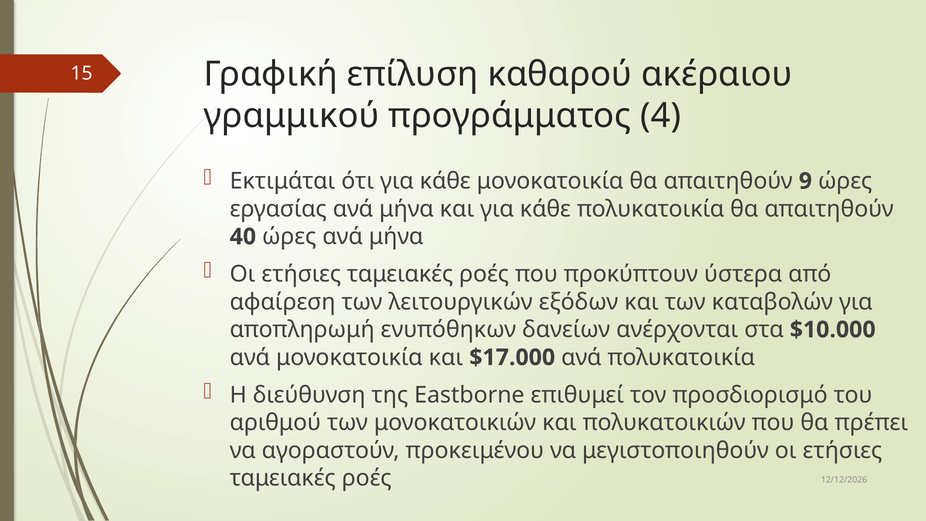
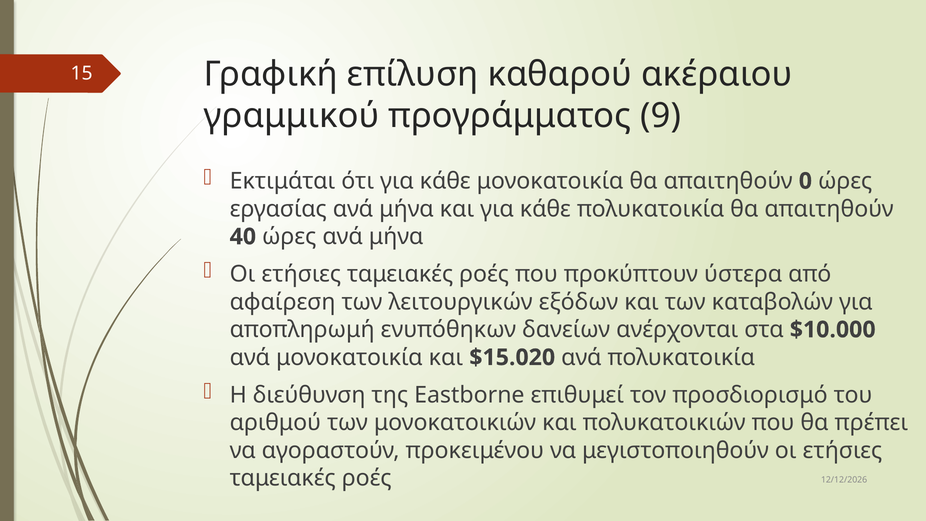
4: 4 -> 9
9: 9 -> 0
$17.000: $17.000 -> $15.020
